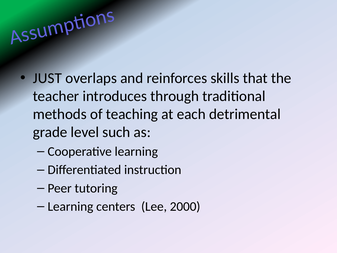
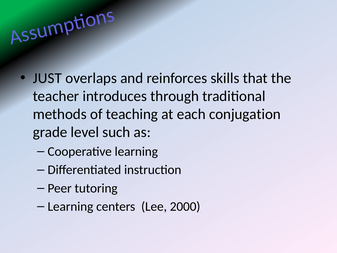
detrimental: detrimental -> conjugation
